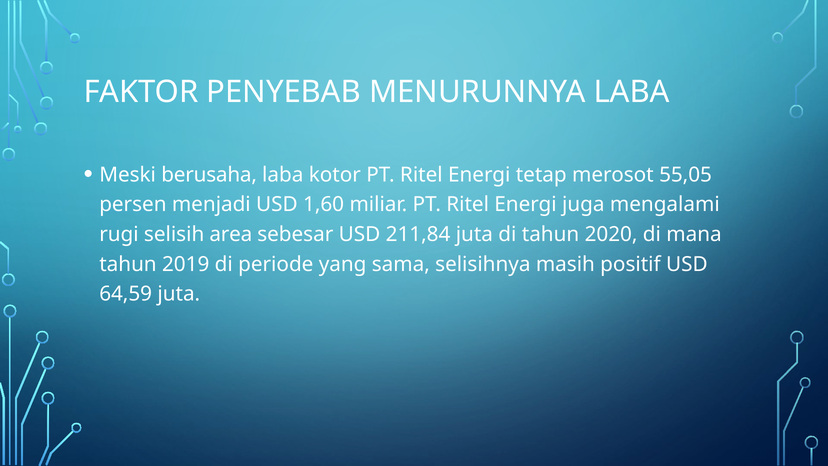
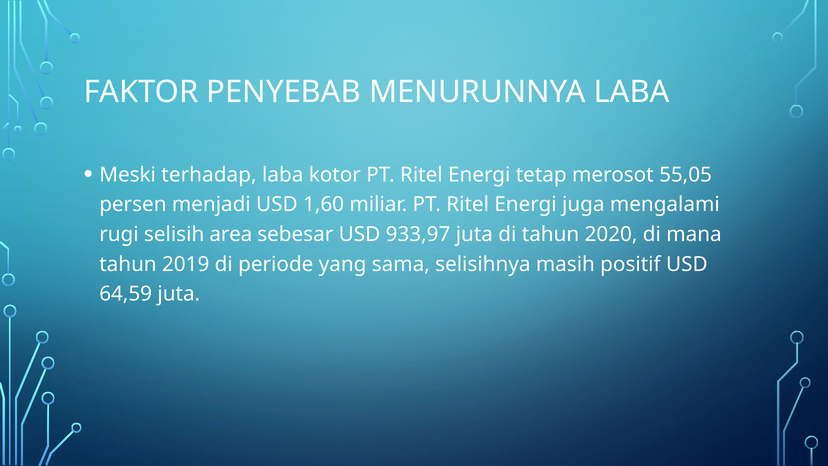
berusaha: berusaha -> terhadap
211,84: 211,84 -> 933,97
